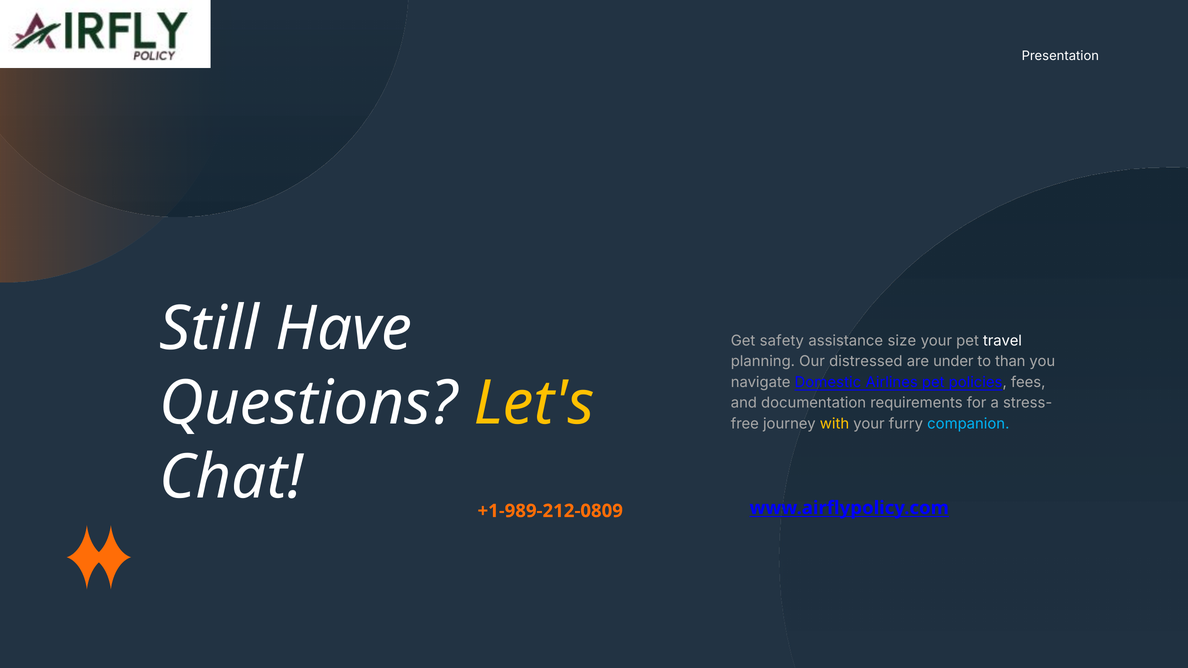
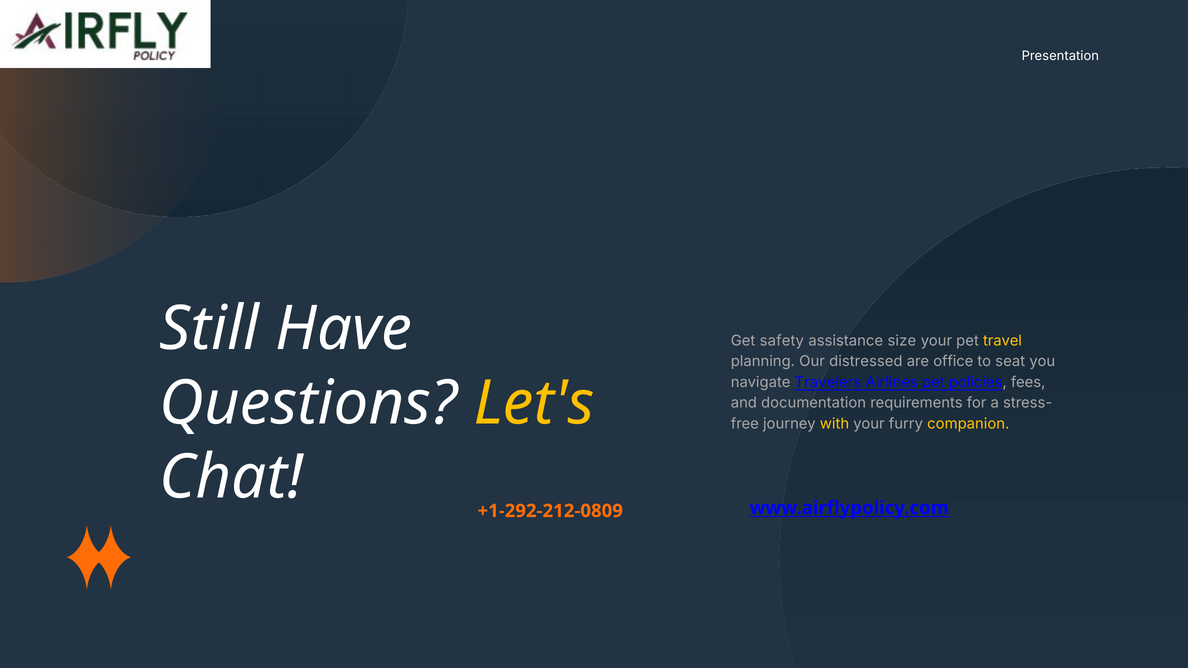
travel colour: white -> yellow
under: under -> office
than: than -> seat
Domestic: Domestic -> Travelers
companion colour: light blue -> yellow
+1-989-212-0809: +1-989-212-0809 -> +1-292-212-0809
